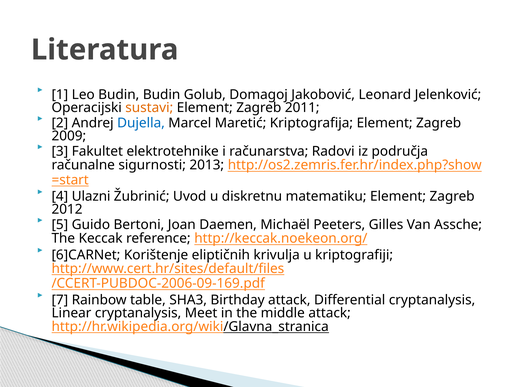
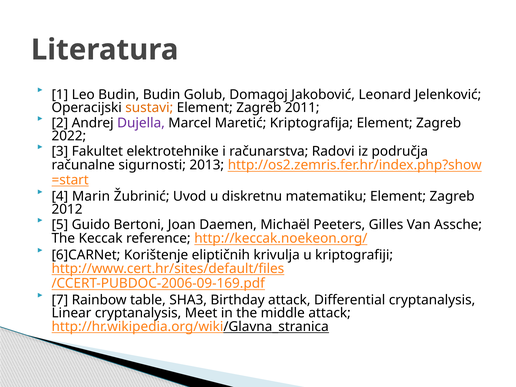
Dujella colour: blue -> purple
2009: 2009 -> 2022
Ulazni: Ulazni -> Marin
